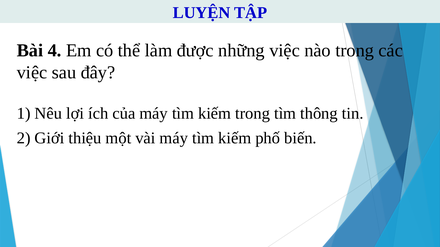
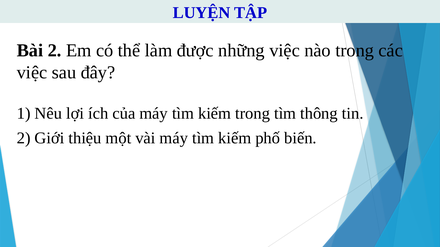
Bài 4: 4 -> 2
